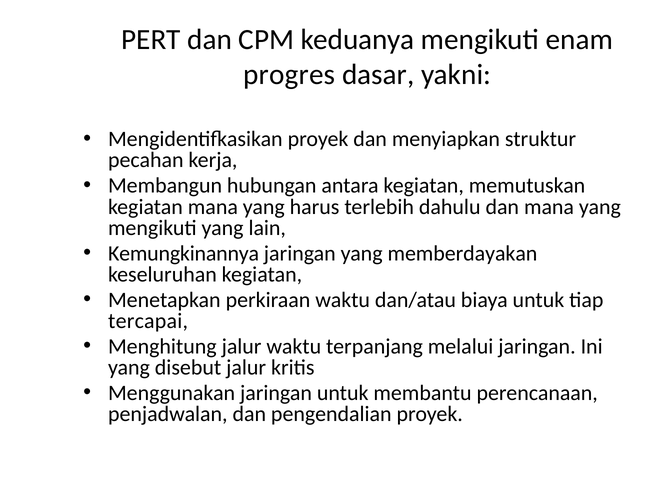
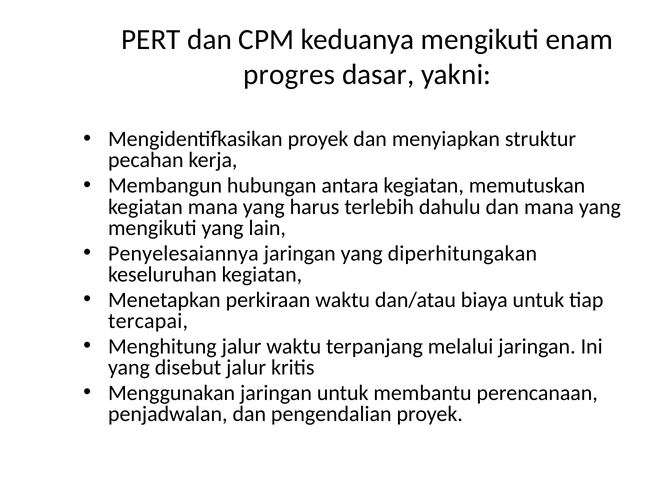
Kemungkinannya: Kemungkinannya -> Penyelesaiannya
memberdayakan: memberdayakan -> diperhitungakan
